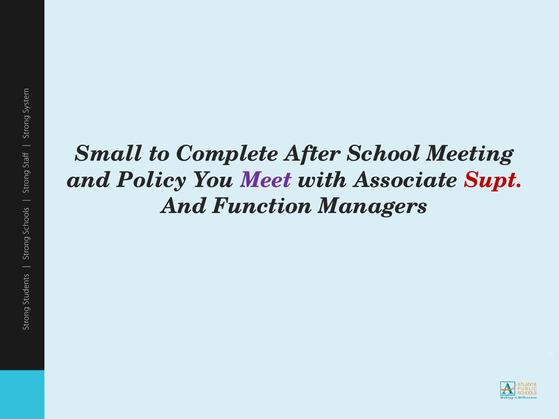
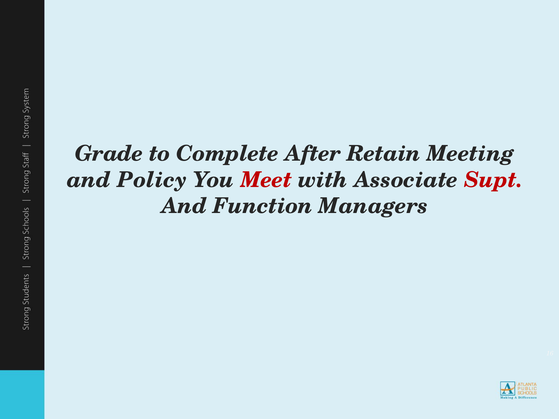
Small: Small -> Grade
School: School -> Retain
Meet colour: purple -> red
